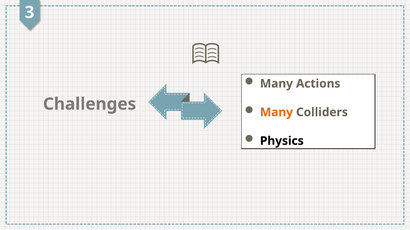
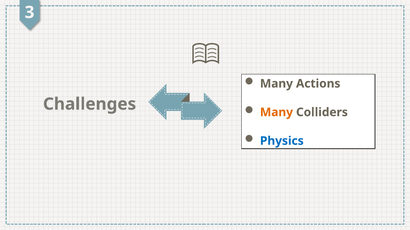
Physics colour: black -> blue
